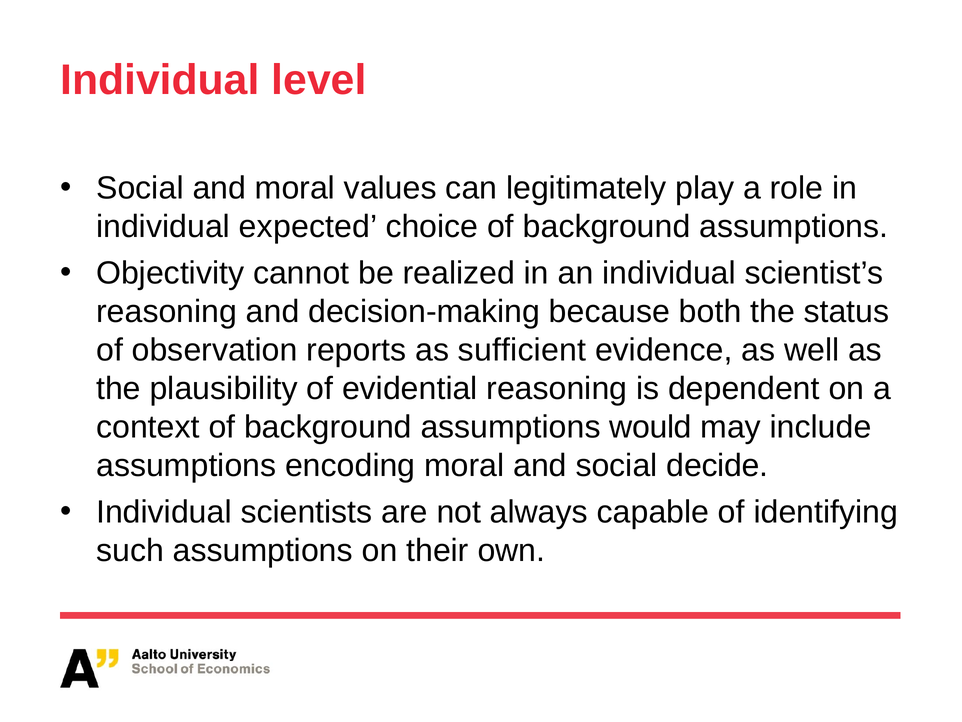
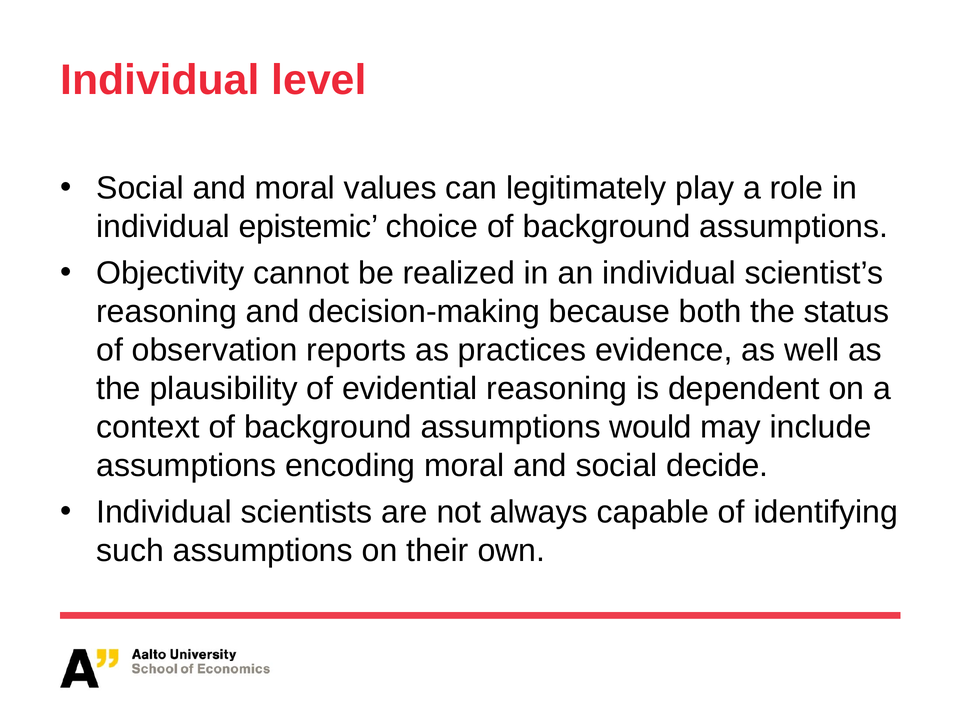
expected: expected -> epistemic
sufficient: sufficient -> practices
